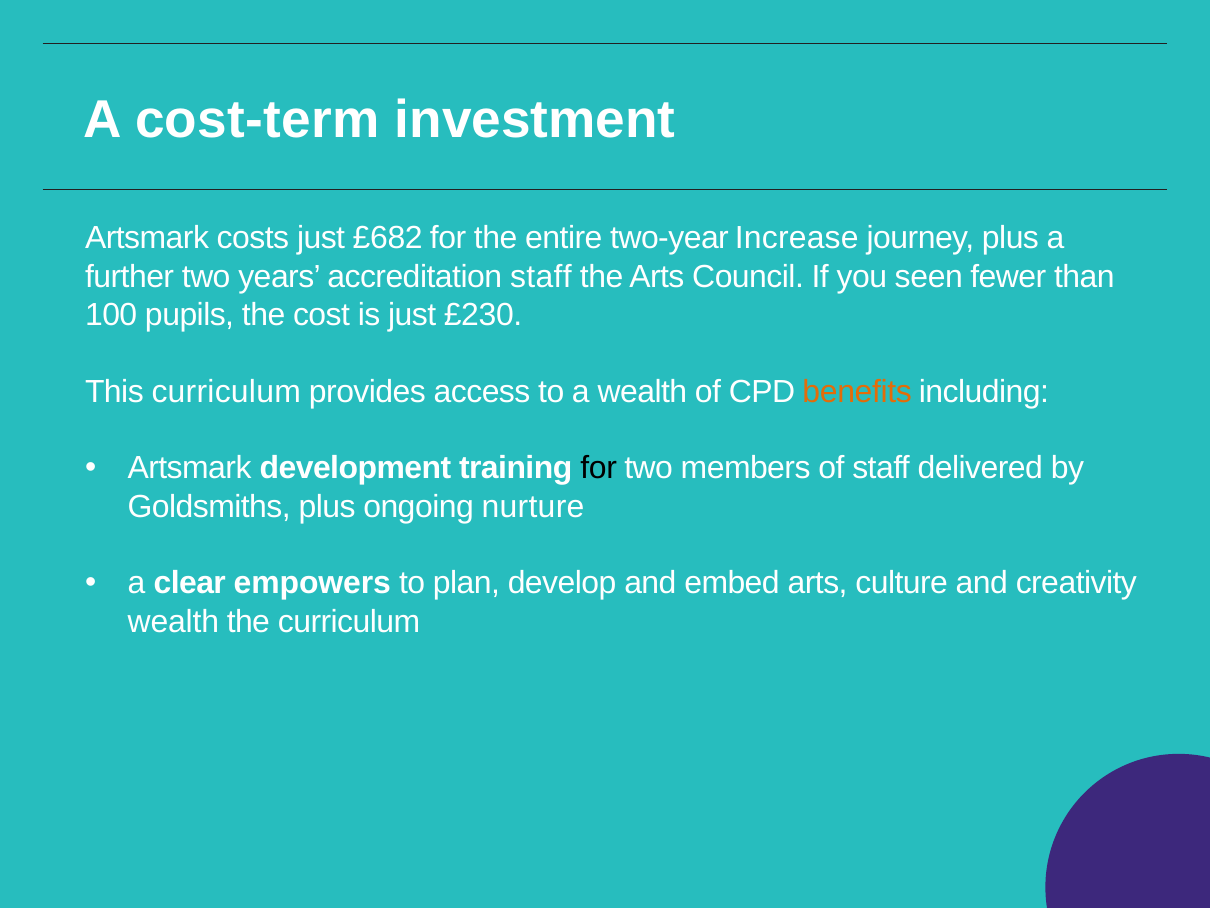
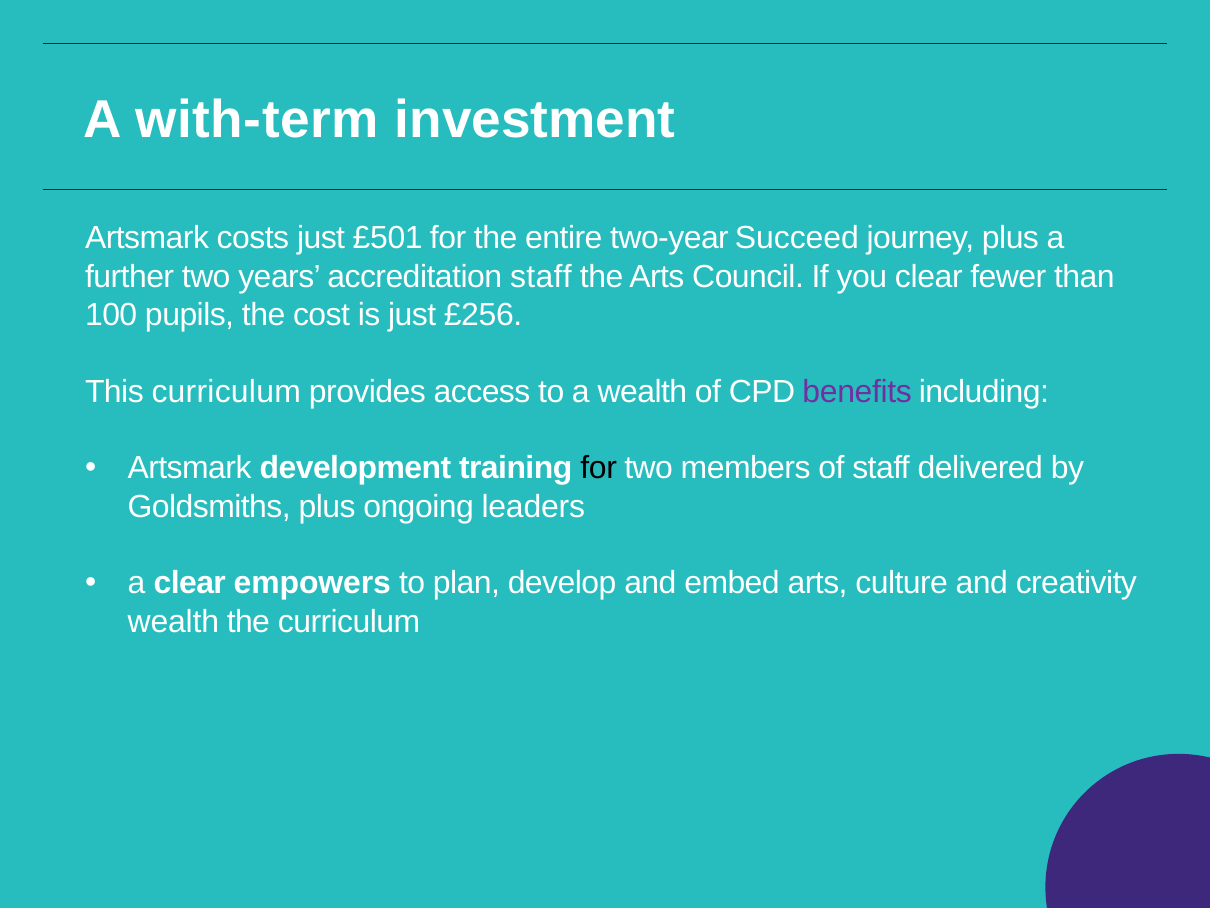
cost-term: cost-term -> with-term
£682: £682 -> £501
Increase: Increase -> Succeed
you seen: seen -> clear
£230: £230 -> £256
benefits colour: orange -> purple
nurture: nurture -> leaders
